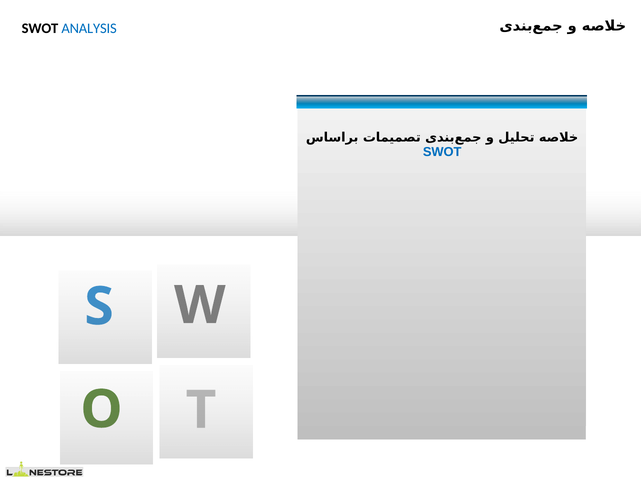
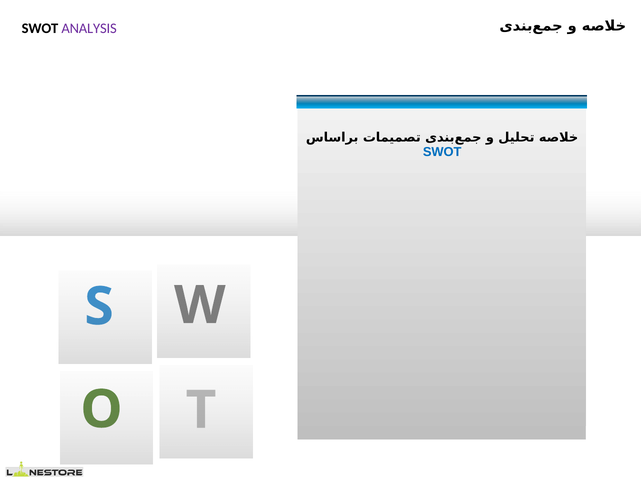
ANALYSIS colour: blue -> purple
